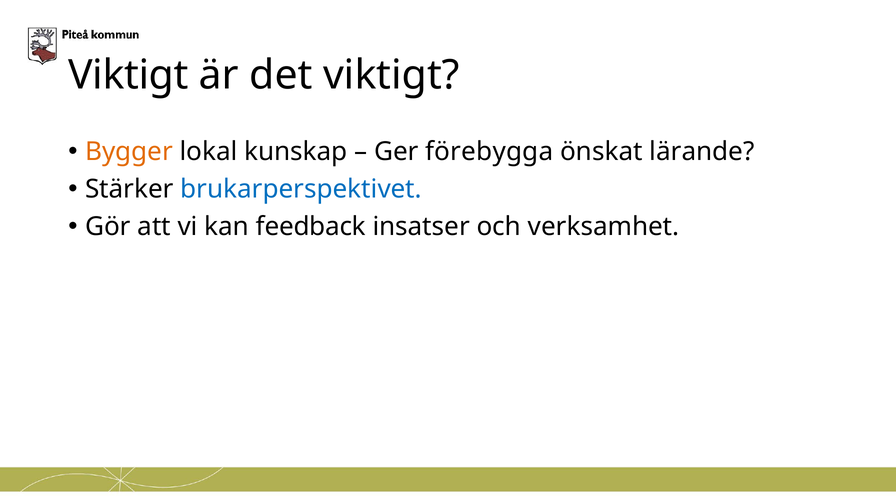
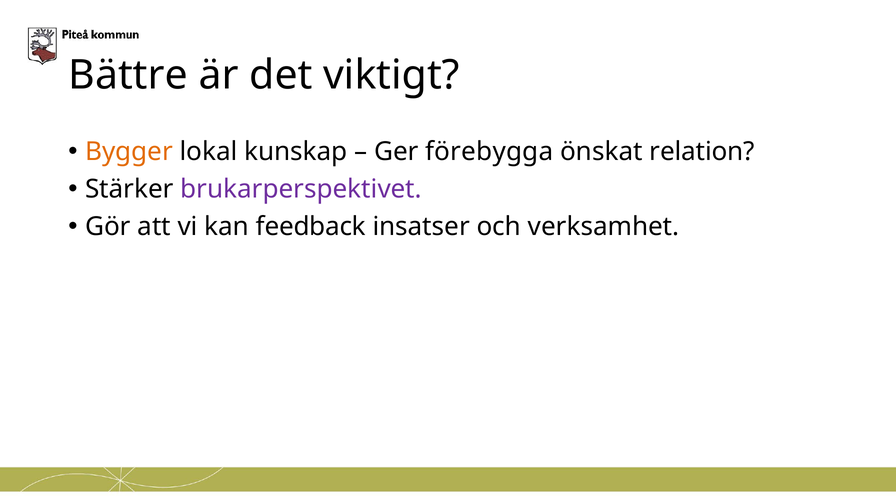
Viktigt at (128, 75): Viktigt -> Bättre
lärande: lärande -> relation
brukarperspektivet colour: blue -> purple
